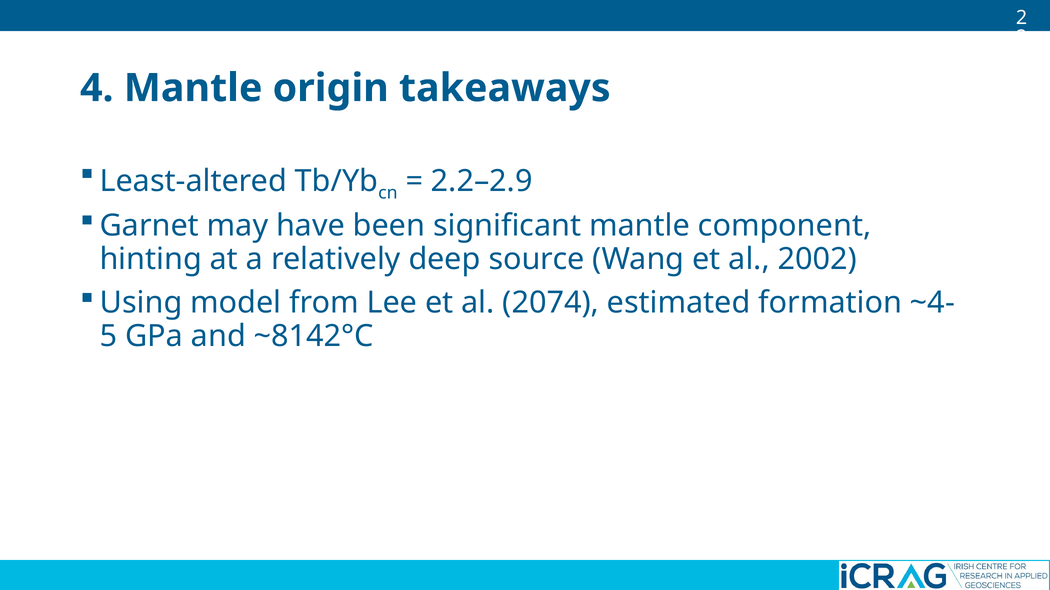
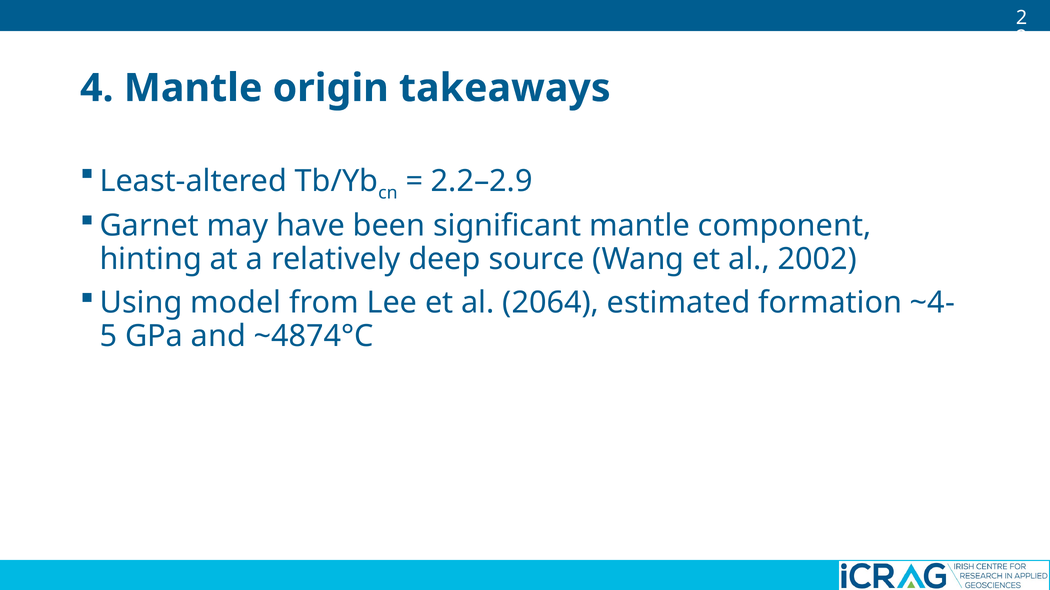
2074: 2074 -> 2064
~8142°C: ~8142°C -> ~4874°C
